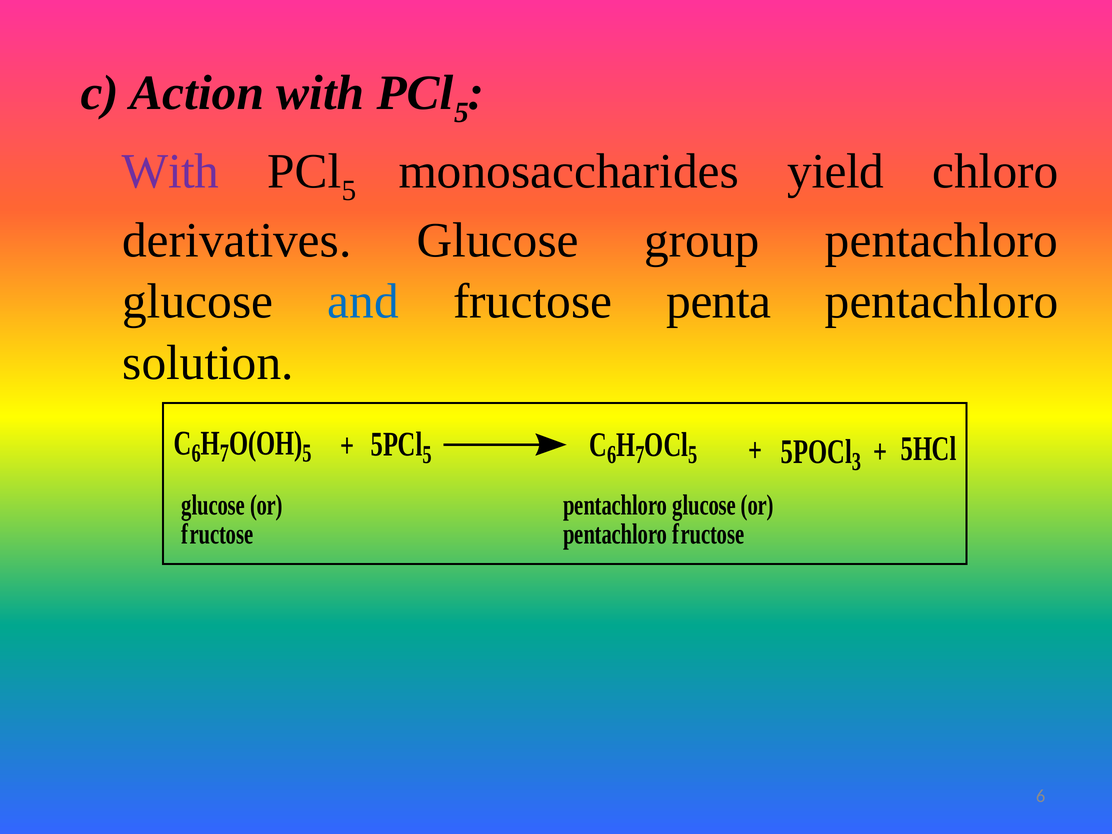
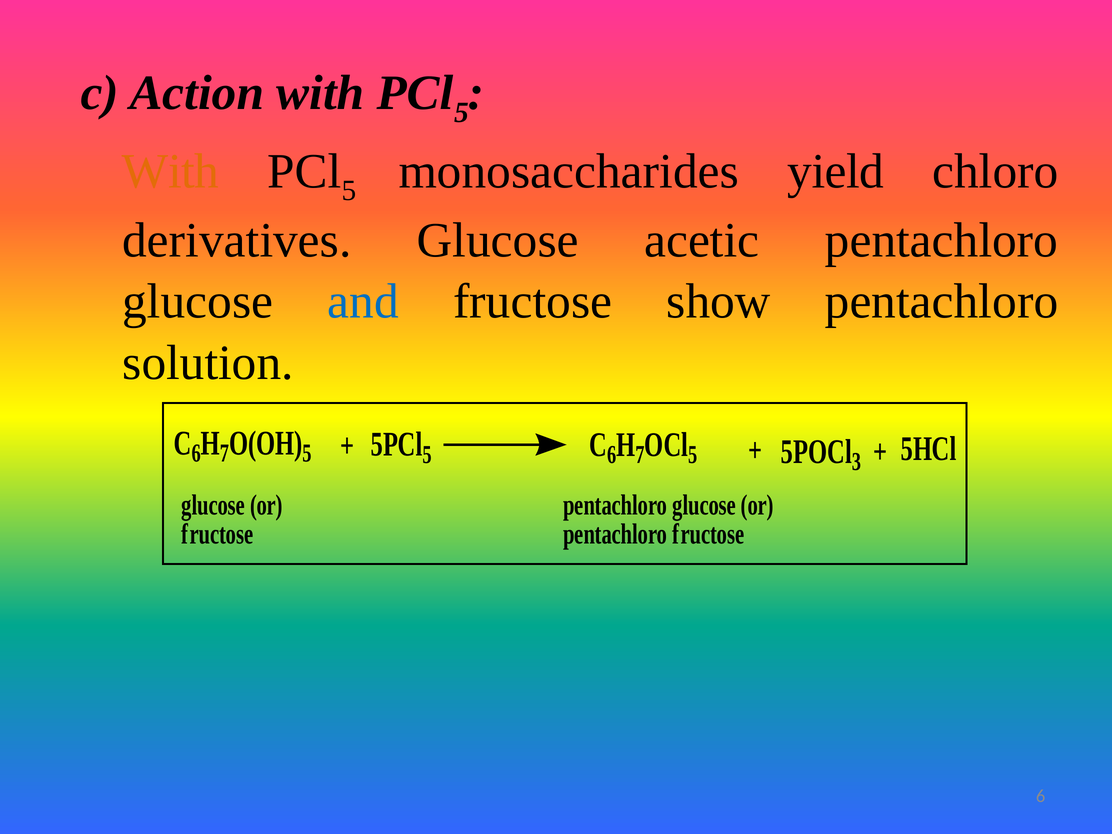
With at (171, 171) colour: purple -> orange
group: group -> acetic
penta: penta -> show
